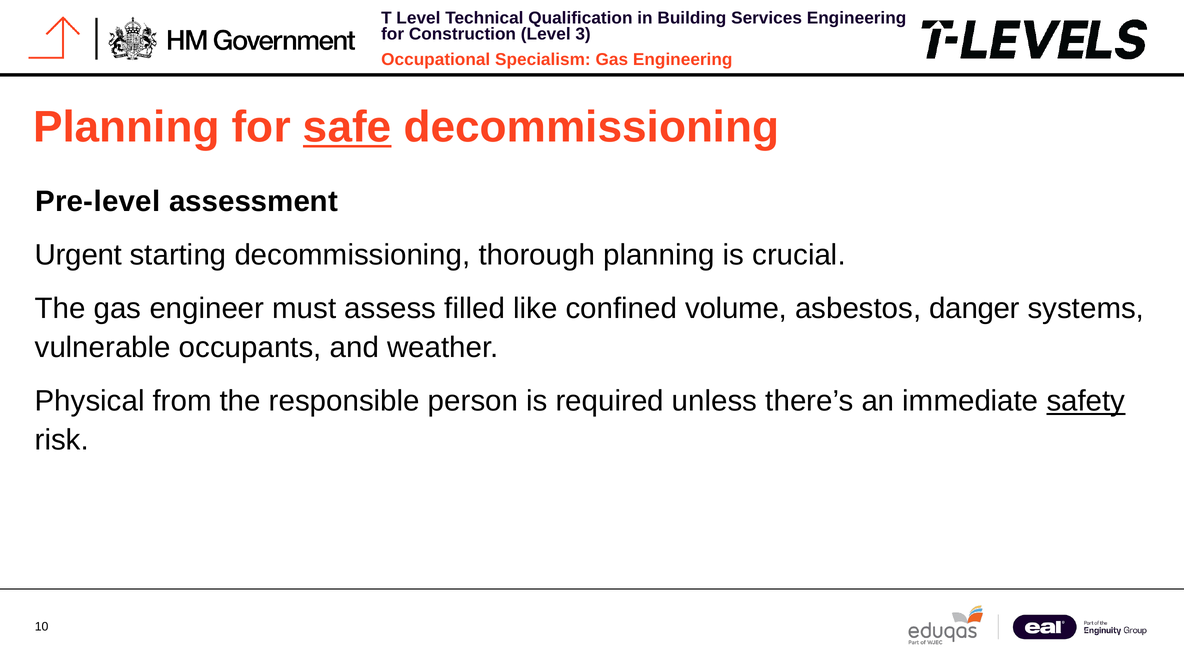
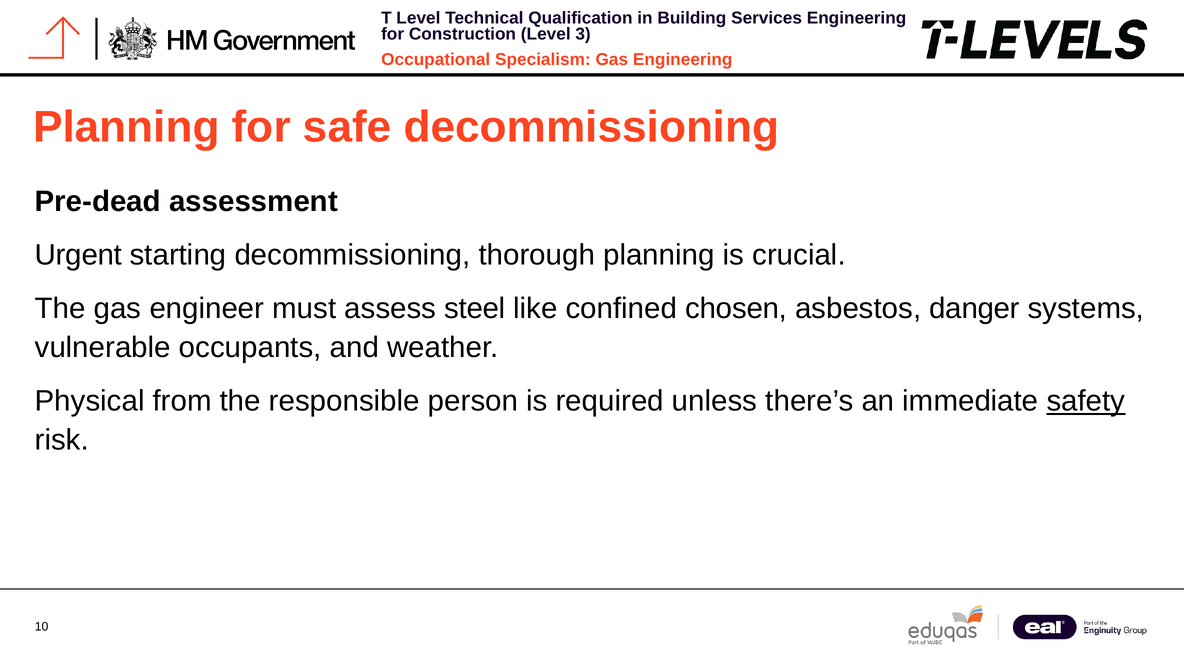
safe underline: present -> none
Pre-level: Pre-level -> Pre-dead
filled: filled -> steel
volume: volume -> chosen
